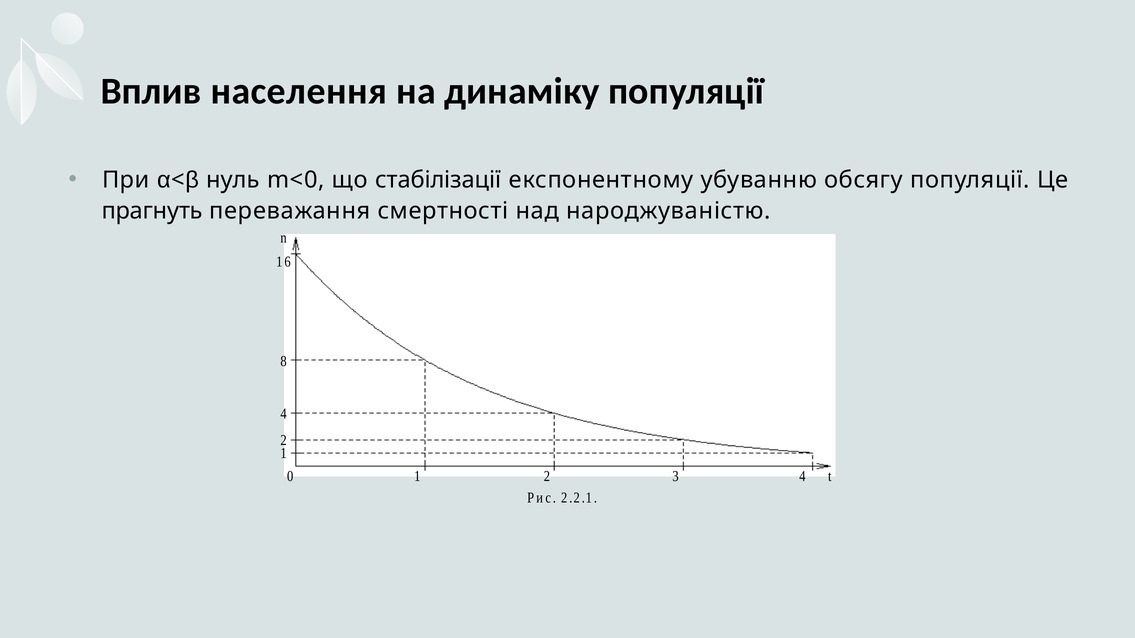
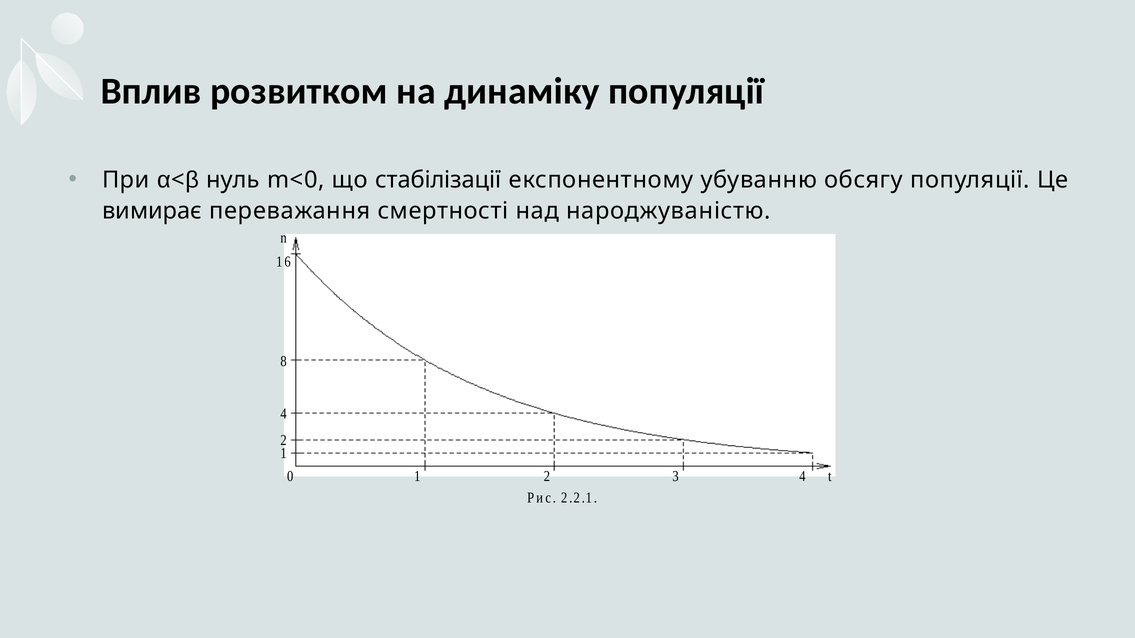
населення: населення -> розвитком
прагнуть: прагнуть -> вимирає
